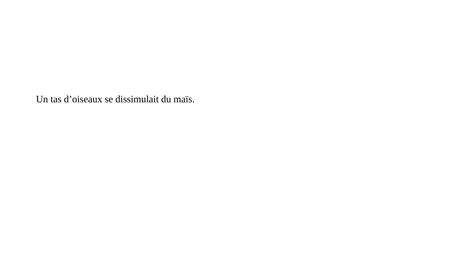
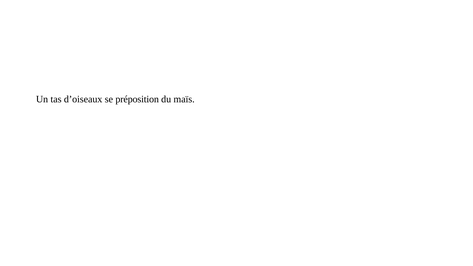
dissimulait: dissimulait -> préposition
